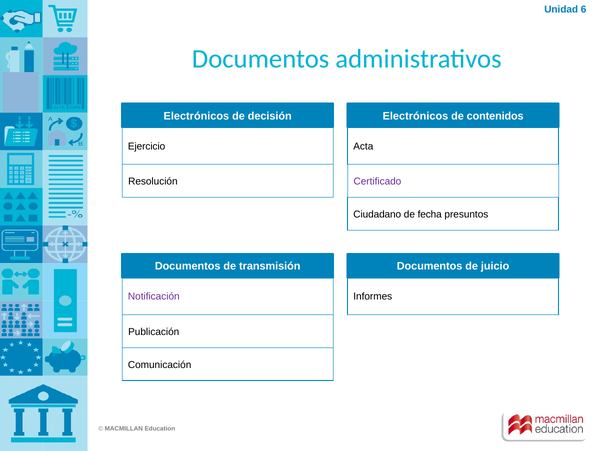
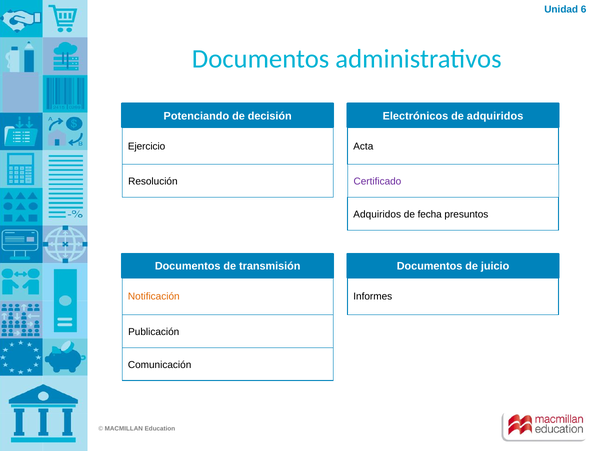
Electrónicos at (196, 116): Electrónicos -> Potenciando
de contenidos: contenidos -> adquiridos
Ciudadano at (377, 214): Ciudadano -> Adquiridos
Notificación colour: purple -> orange
